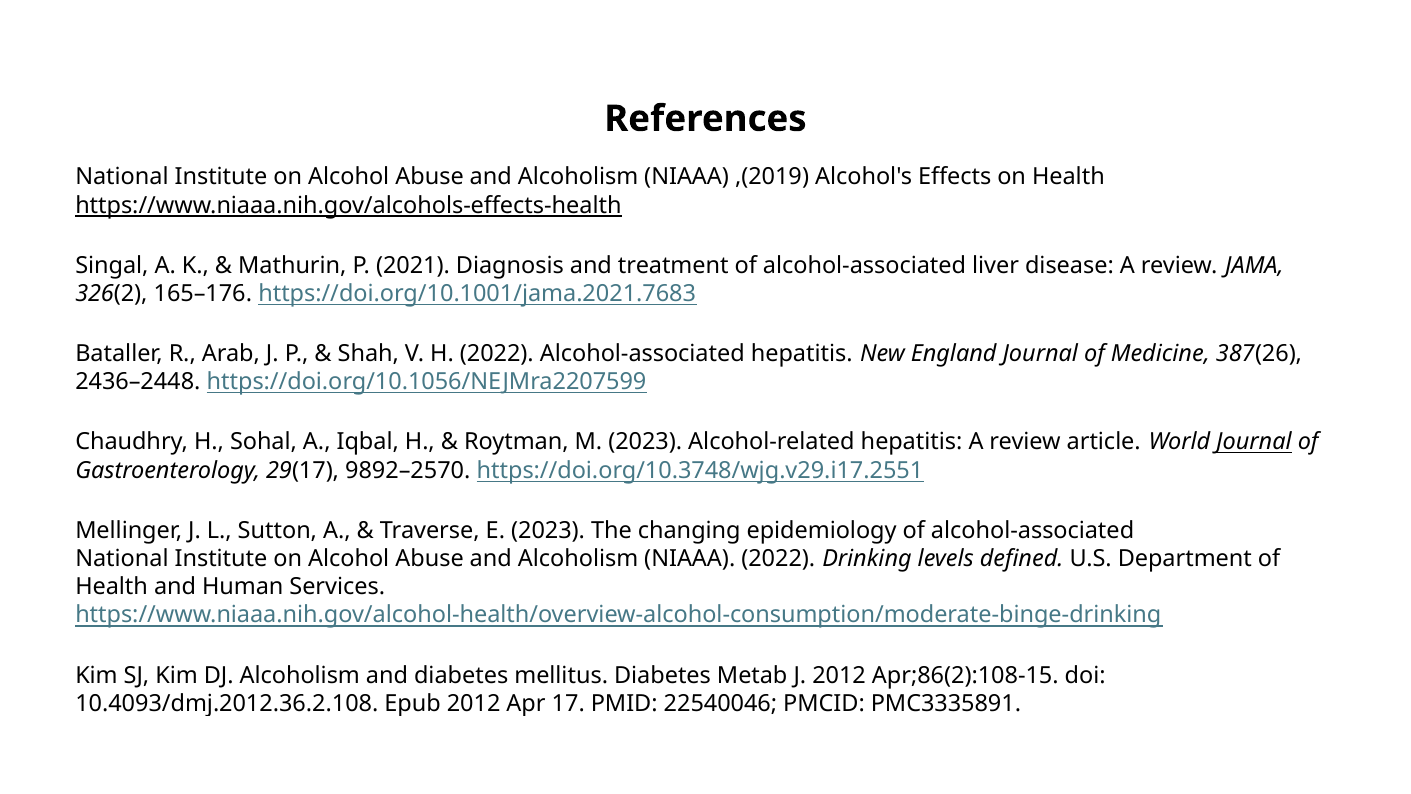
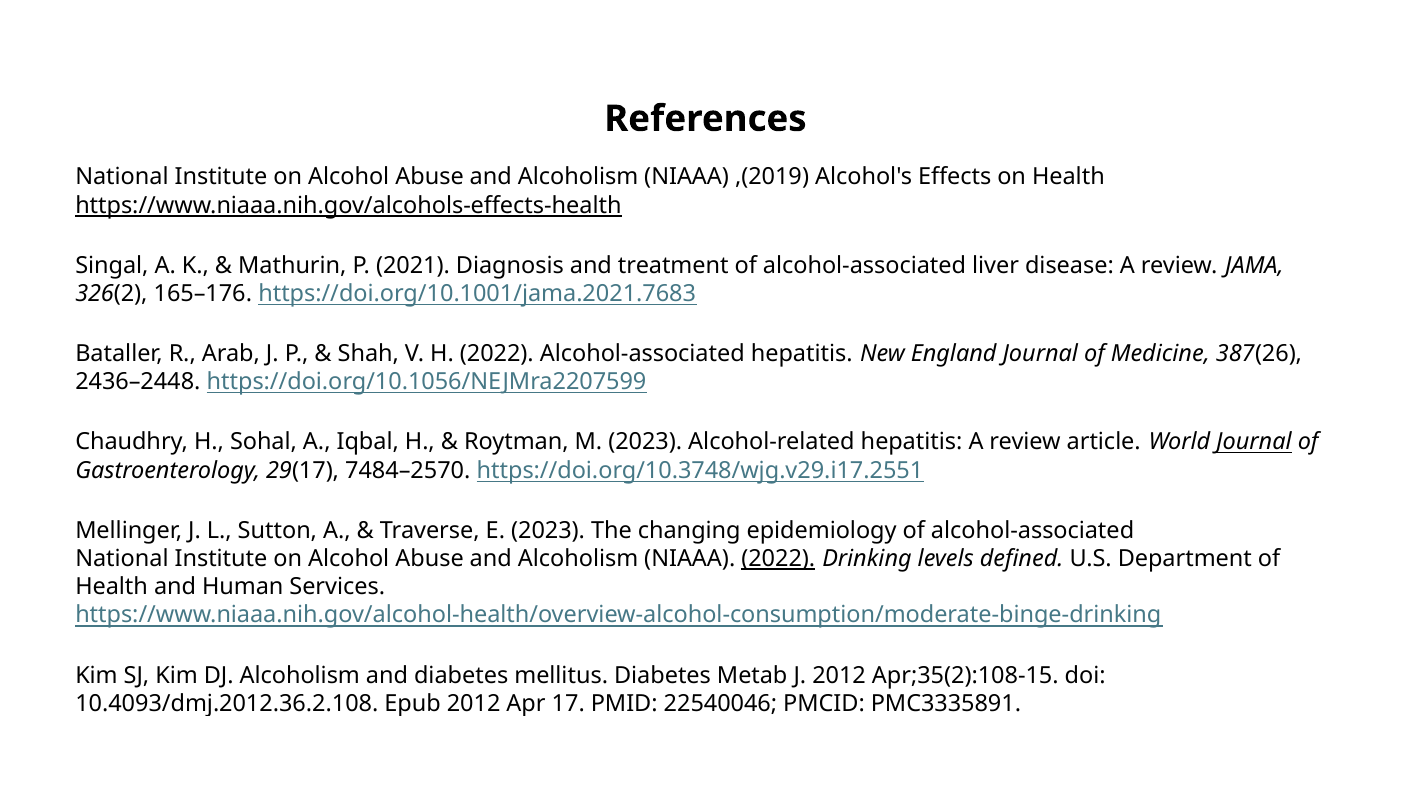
9892–2570: 9892–2570 -> 7484–2570
2022 at (778, 559) underline: none -> present
Apr;86(2):108-15: Apr;86(2):108-15 -> Apr;35(2):108-15
